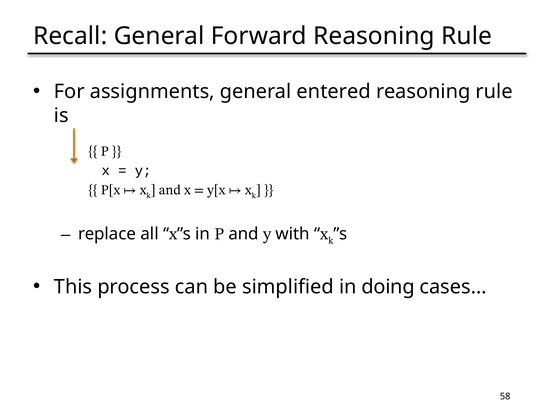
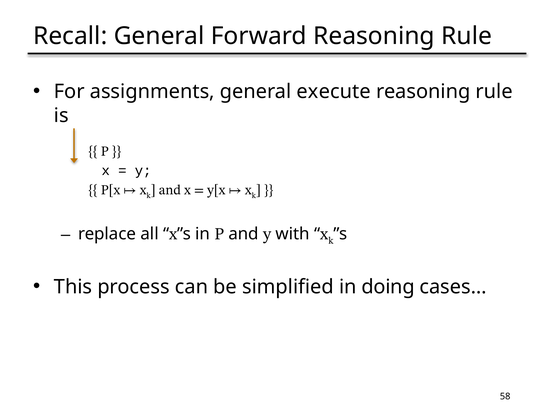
entered: entered -> execute
